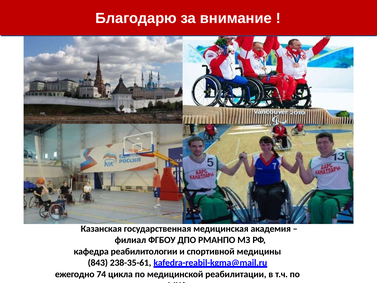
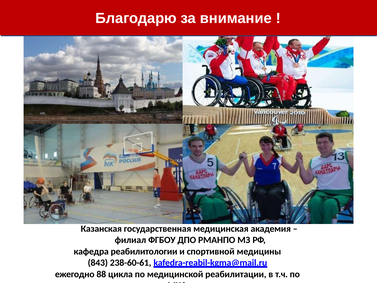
238-35-61: 238-35-61 -> 238-60-61
74: 74 -> 88
